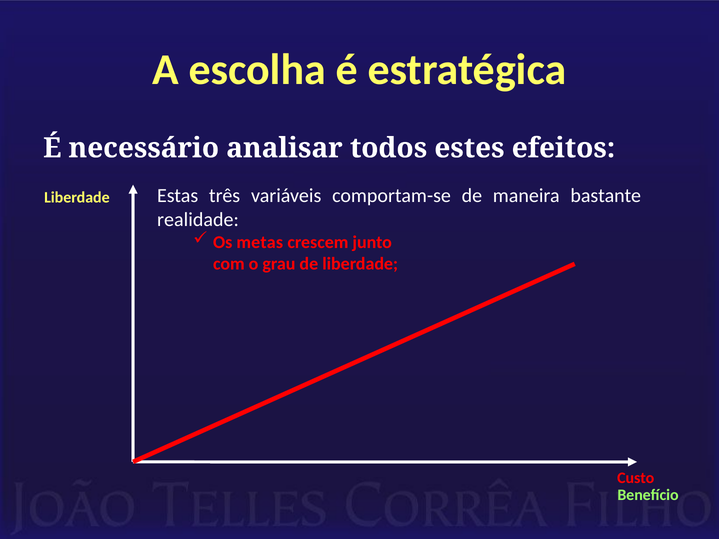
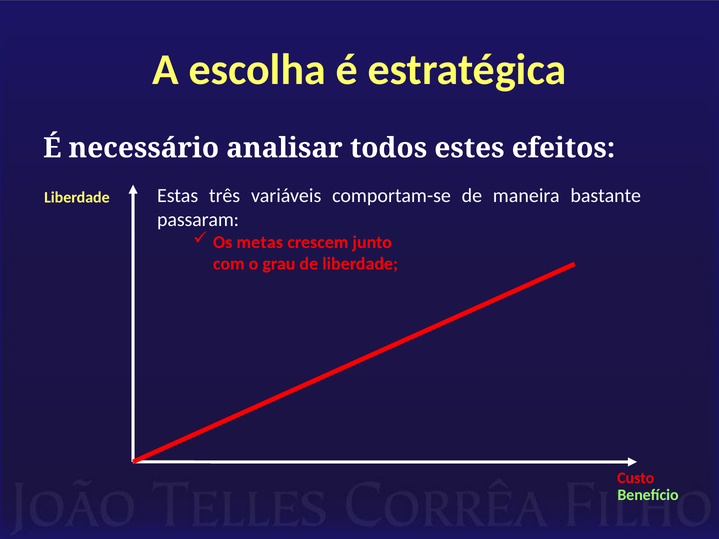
realidade: realidade -> passaram
